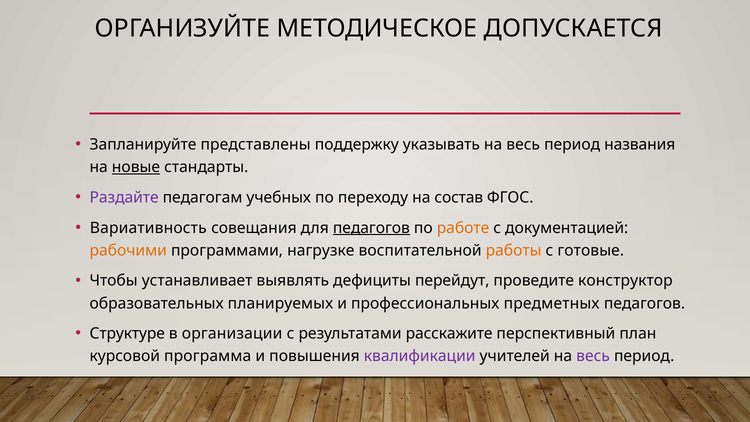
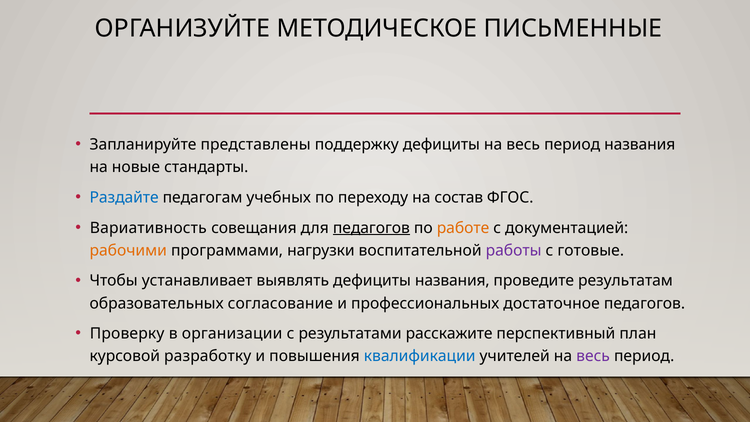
ДОПУСКАЕТСЯ: ДОПУСКАЕТСЯ -> ПИСЬМЕННЫЕ
поддержку указывать: указывать -> дефициты
новые underline: present -> none
Раздайте colour: purple -> blue
нагрузке: нагрузке -> нагрузки
работы colour: orange -> purple
дефициты перейдут: перейдут -> названия
конструктор: конструктор -> результатам
планируемых: планируемых -> согласование
предметных: предметных -> достаточное
Структуре: Структуре -> Проверку
программа: программа -> разработку
квалификации colour: purple -> blue
